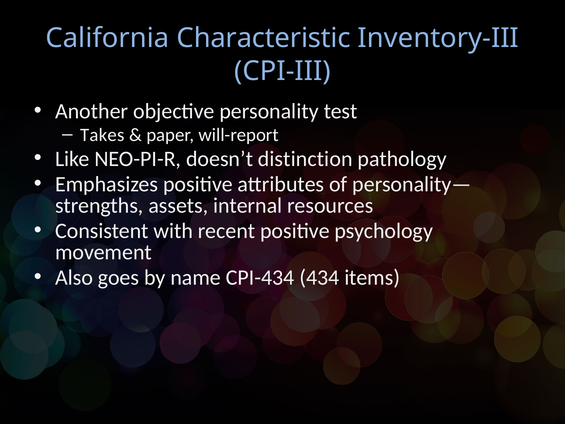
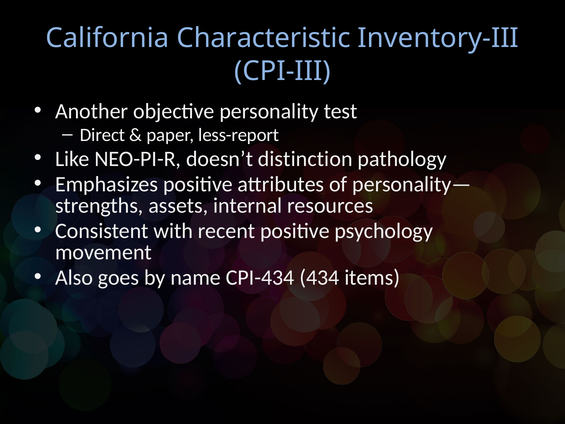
Takes: Takes -> Direct
will-report: will-report -> less-report
